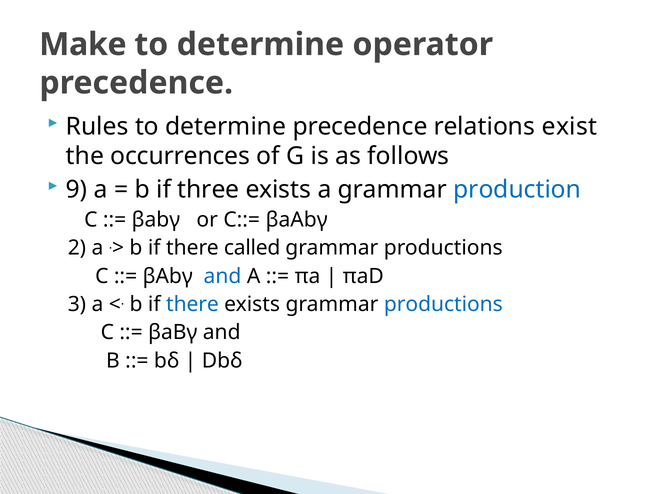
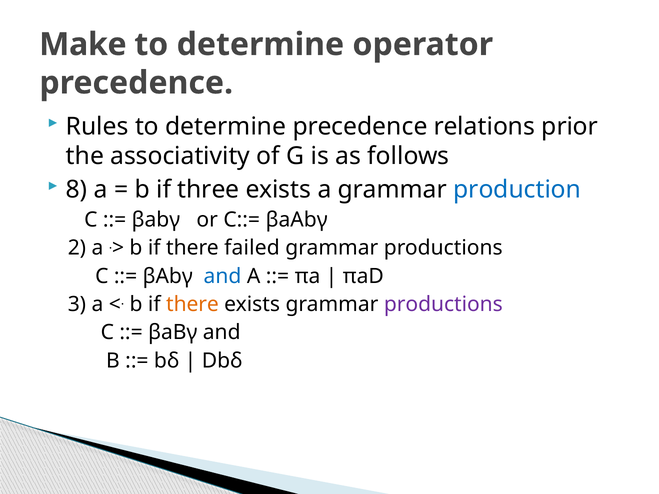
exist: exist -> prior
occurrences: occurrences -> associativity
9: 9 -> 8
called: called -> failed
there at (192, 304) colour: blue -> orange
productions at (443, 304) colour: blue -> purple
